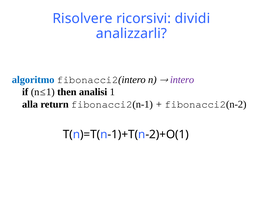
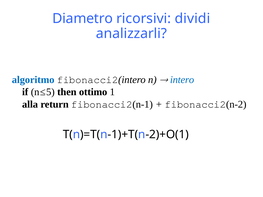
Risolvere: Risolvere -> Diametro
intero colour: purple -> blue
1 at (50, 92): 1 -> 5
analisi: analisi -> ottimo
